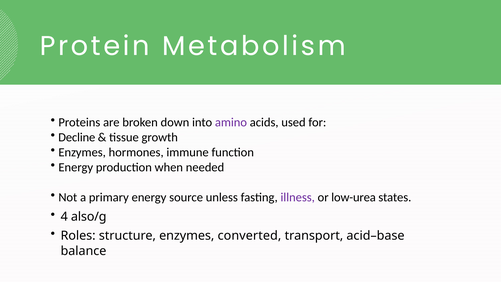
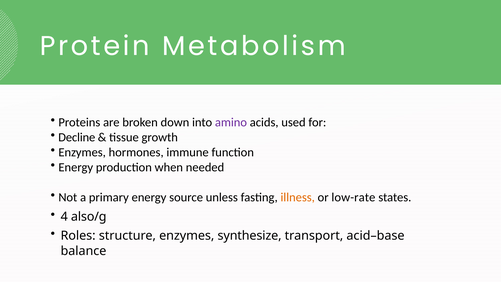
illness colour: purple -> orange
low-urea: low-urea -> low-rate
converted: converted -> synthesize
